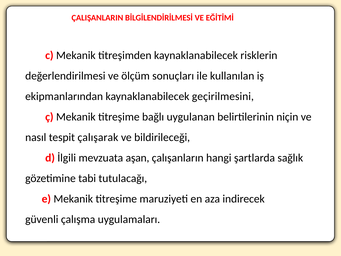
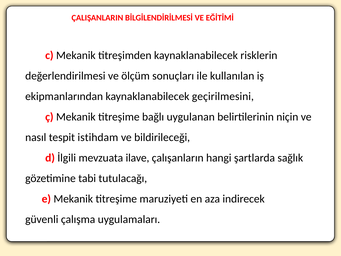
çalışarak: çalışarak -> istihdam
aşan: aşan -> ilave
